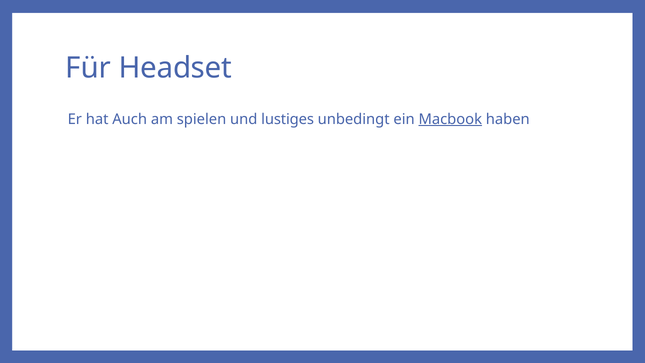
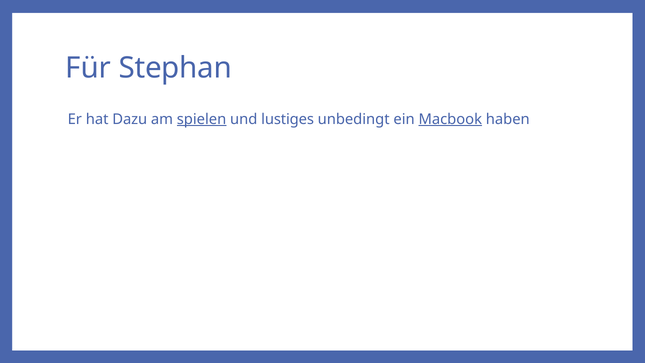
Headset: Headset -> Stephan
Auch: Auch -> Dazu
spielen underline: none -> present
